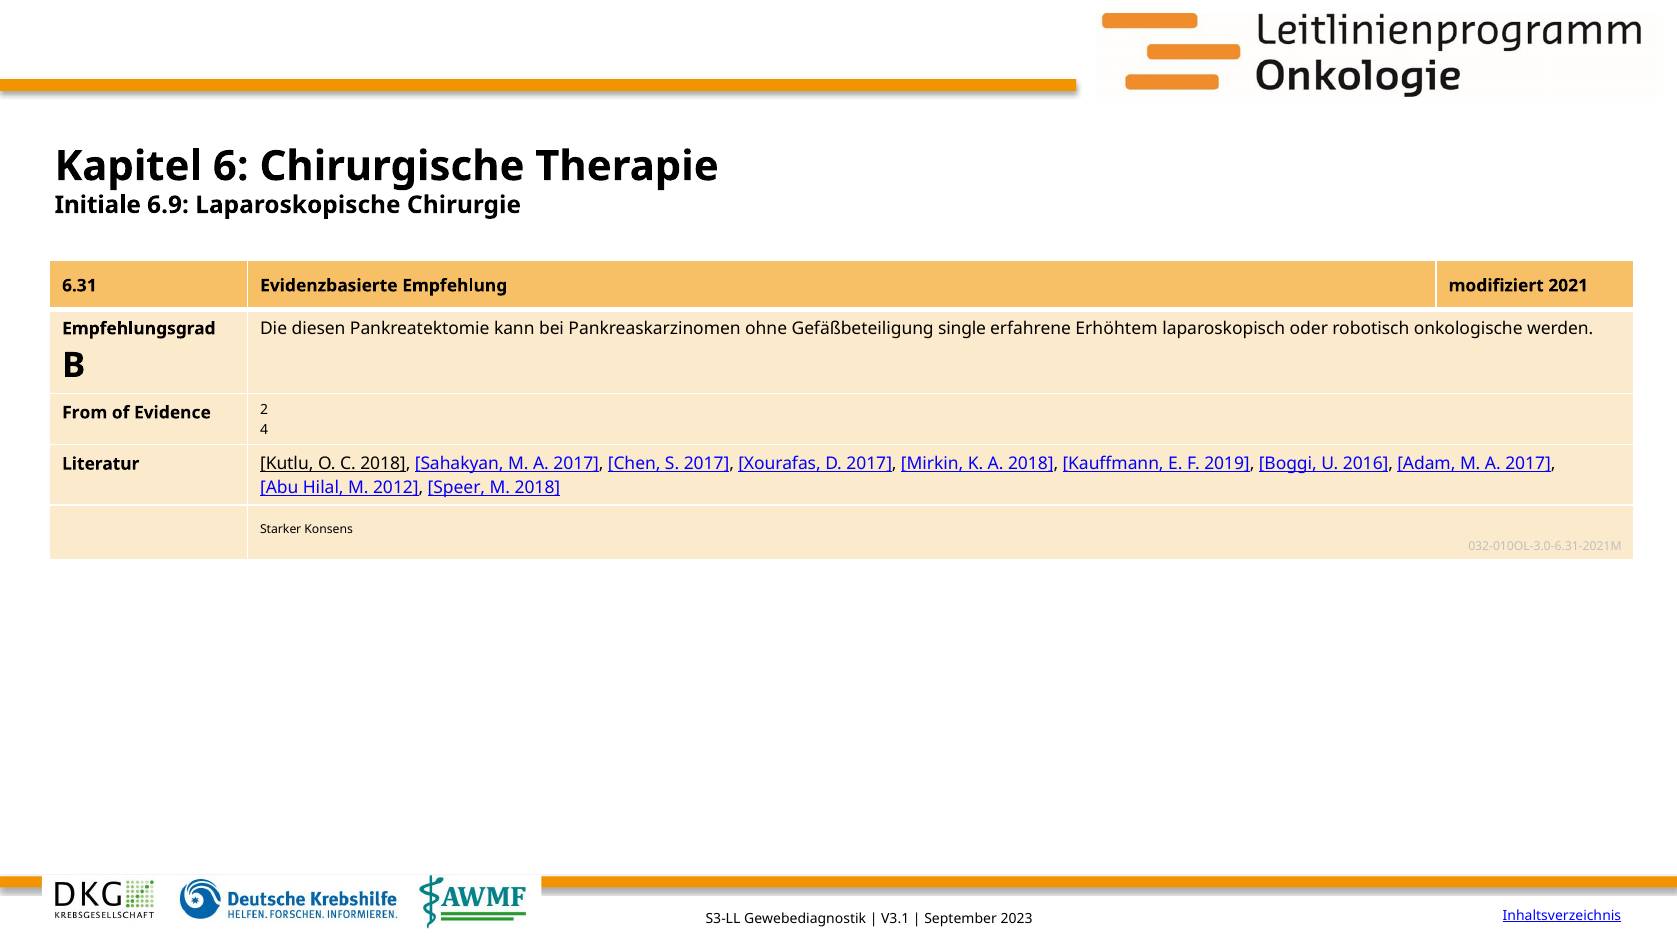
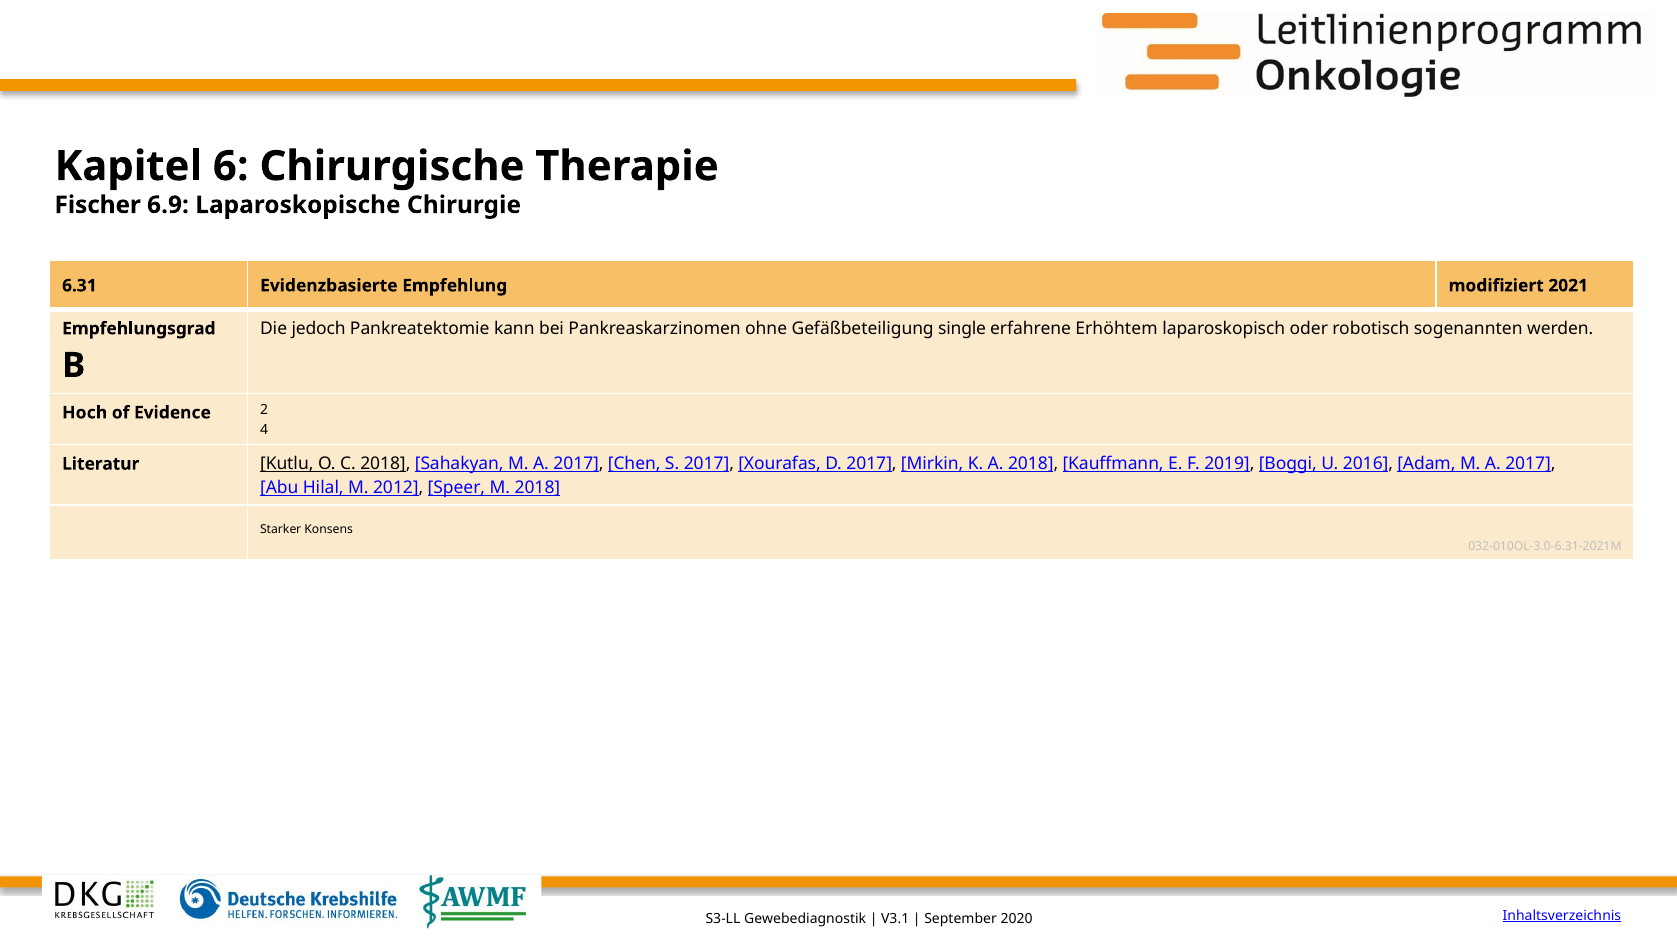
Initiale: Initiale -> Fischer
diesen: diesen -> jedoch
onkologische: onkologische -> sogenannten
From: From -> Hoch
2023: 2023 -> 2020
